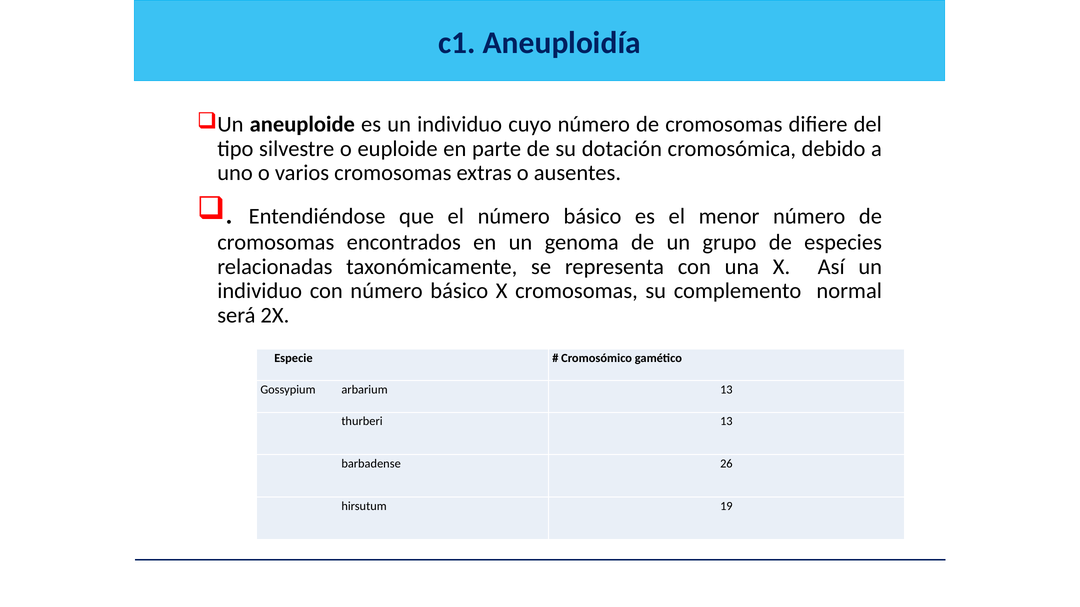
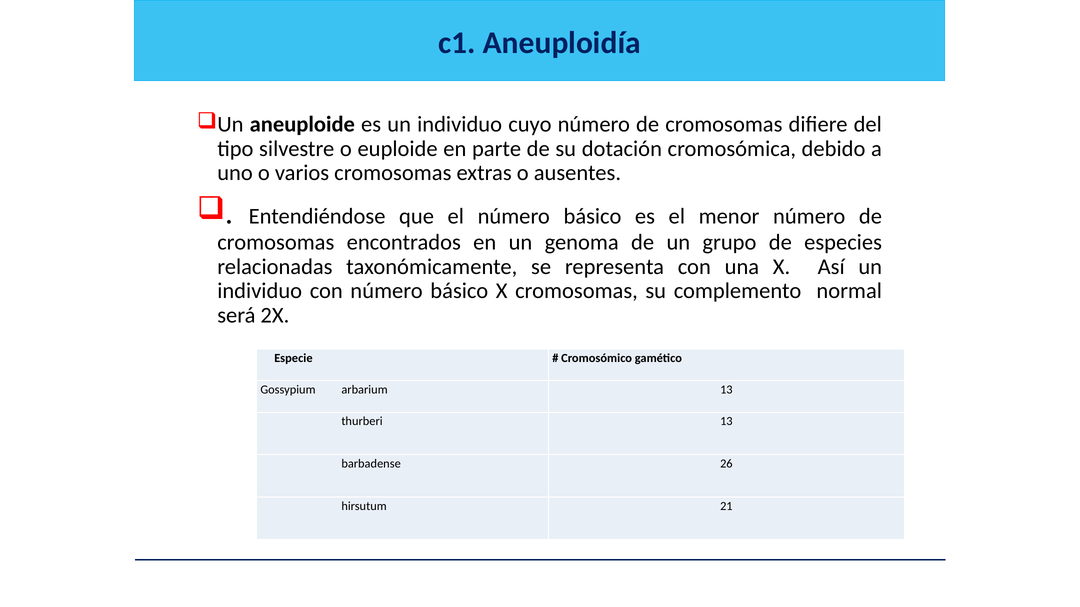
19: 19 -> 21
